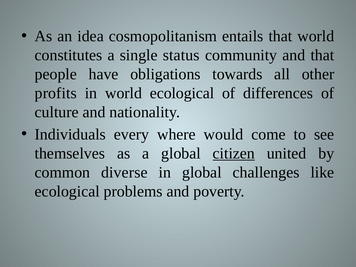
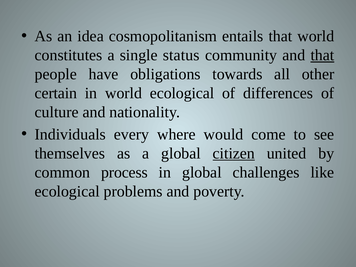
that at (322, 55) underline: none -> present
profits: profits -> certain
diverse: diverse -> process
